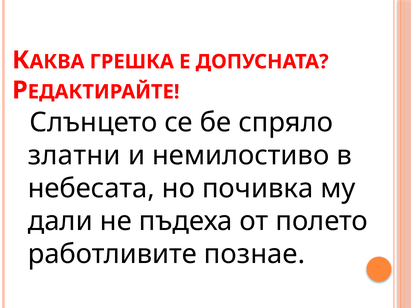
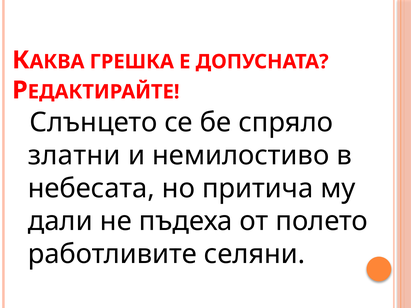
почивка: почивка -> притича
познае: познае -> селяни
